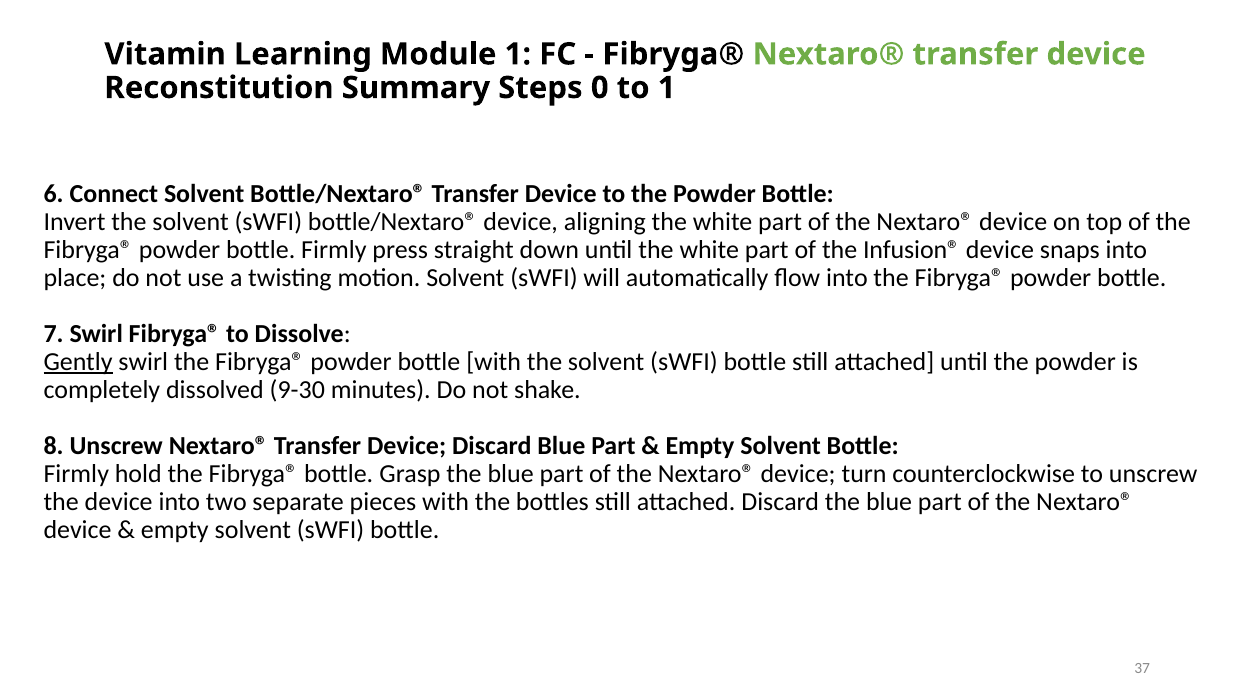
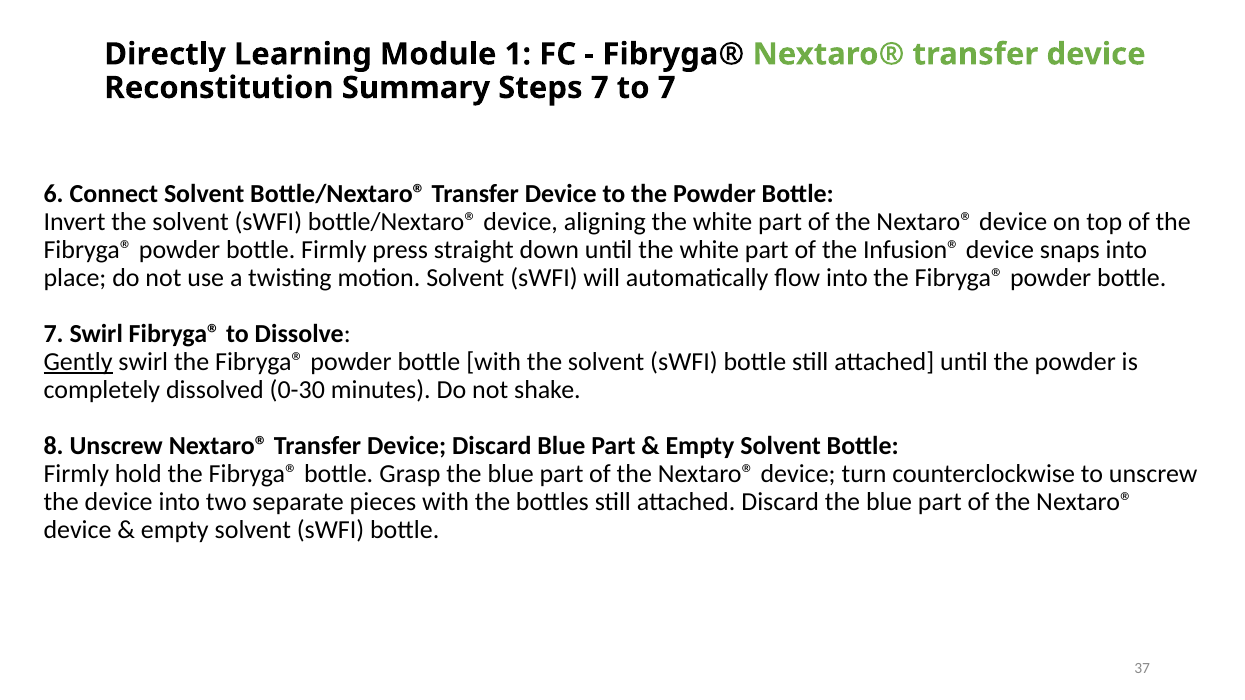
Vitamin: Vitamin -> Directly
Steps 0: 0 -> 7
to 1: 1 -> 7
9-30: 9-30 -> 0-30
